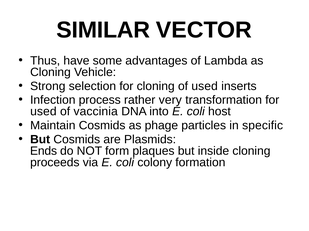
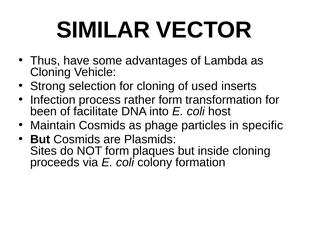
rather very: very -> form
used at (43, 112): used -> been
vaccinia: vaccinia -> facilitate
Ends: Ends -> Sites
